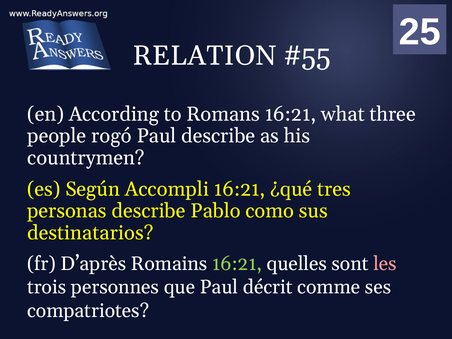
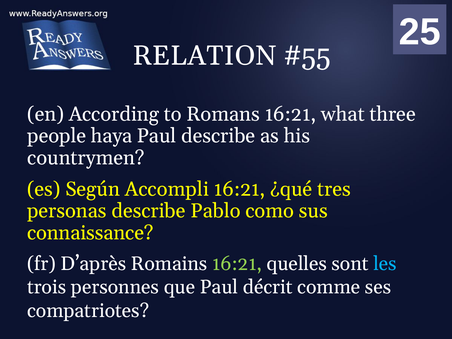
rogó: rogó -> haya
destinatarios: destinatarios -> connaissance
les colour: pink -> light blue
